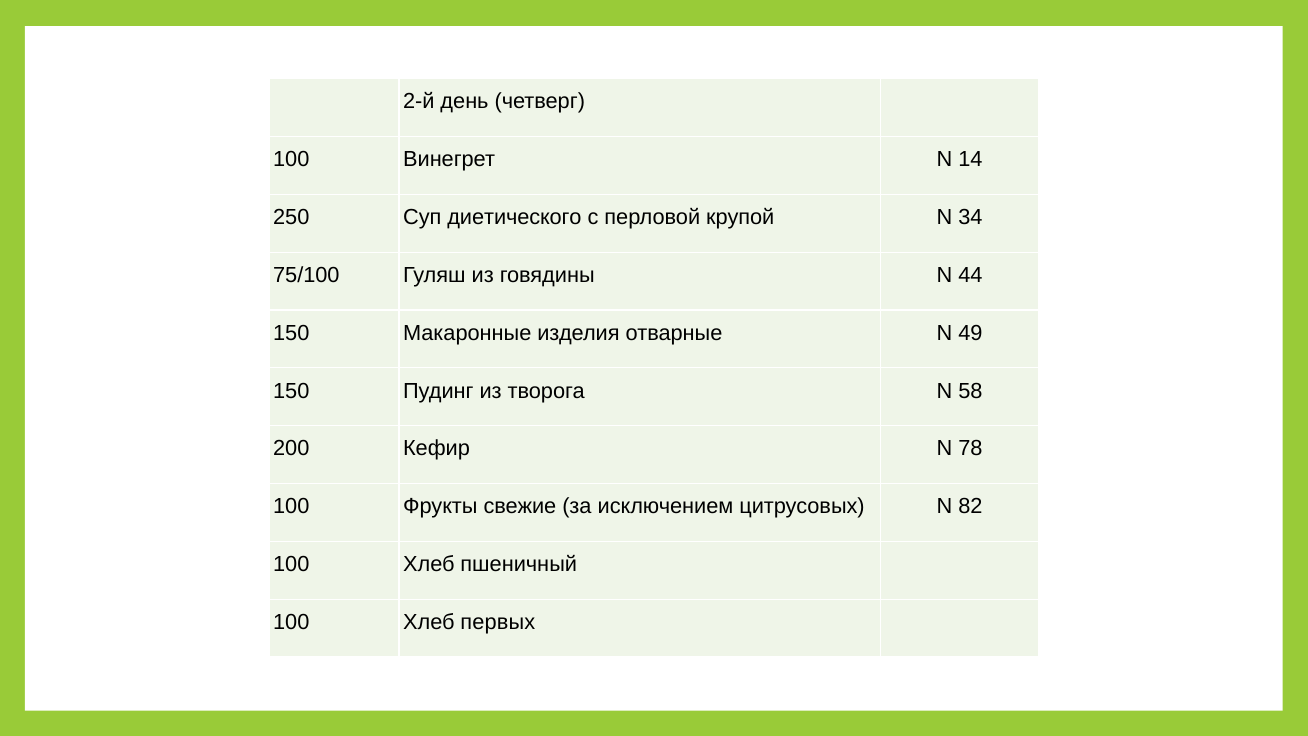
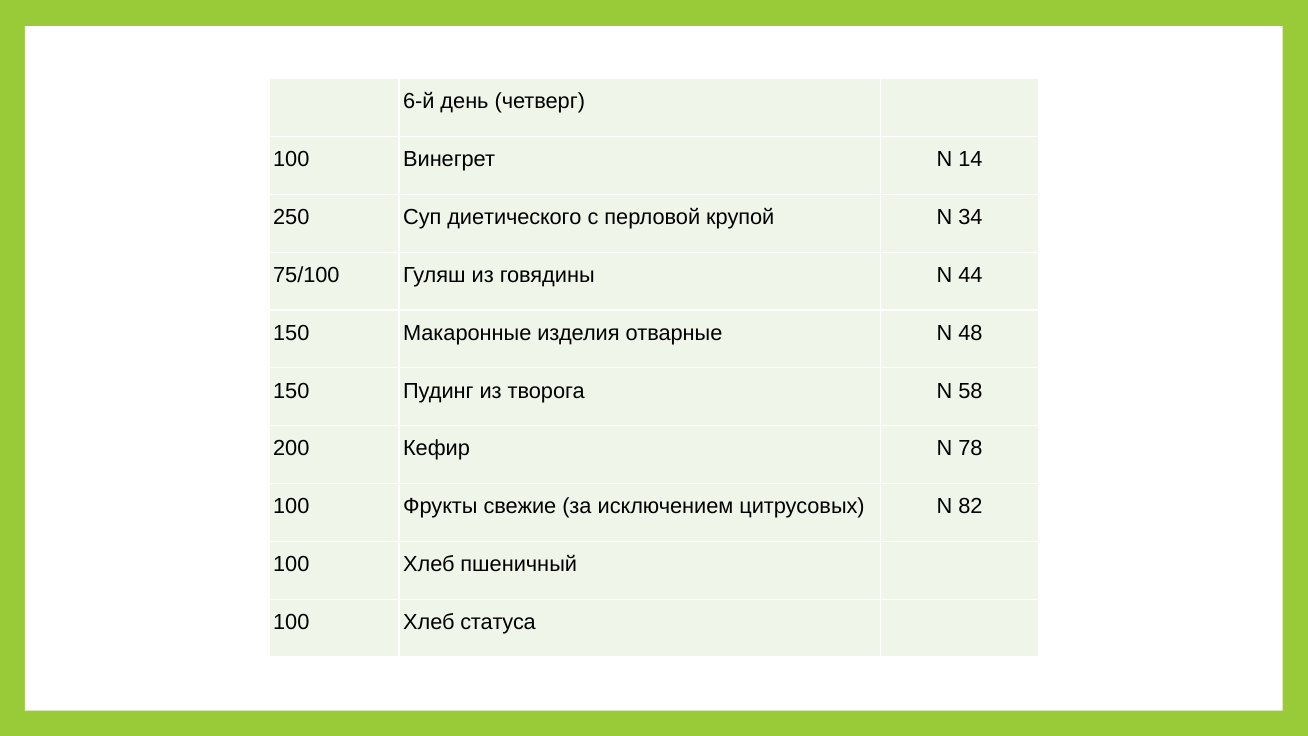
2-й: 2-й -> 6-й
49: 49 -> 48
первых: первых -> статуса
